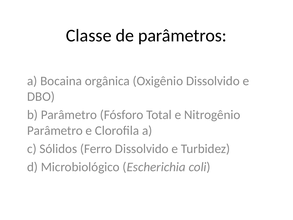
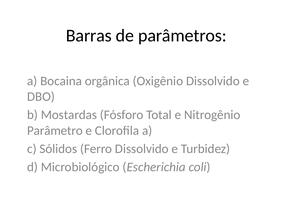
Classe: Classe -> Barras
b Parâmetro: Parâmetro -> Mostardas
